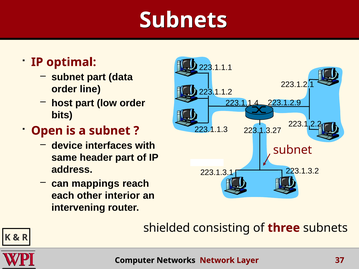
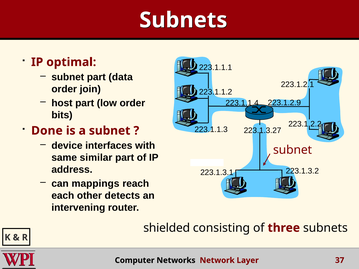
line: line -> join
Open: Open -> Done
header: header -> similar
interior: interior -> detects
